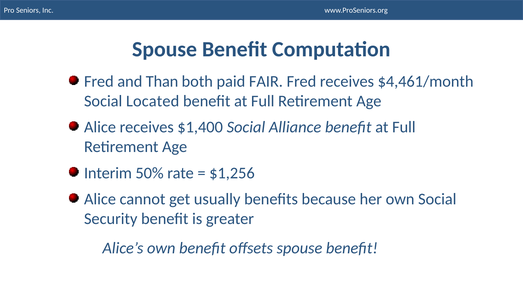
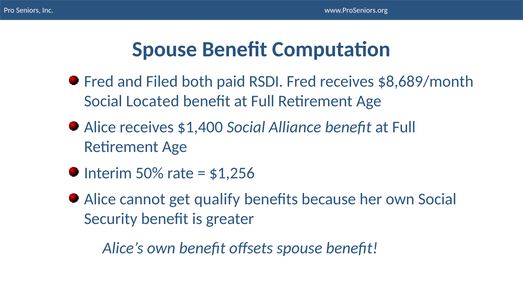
Than: Than -> Filed
FAIR: FAIR -> RSDI
$4,461/month: $4,461/month -> $8,689/month
usually: usually -> qualify
